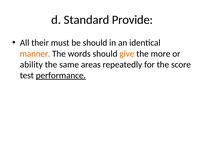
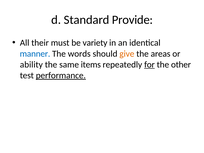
be should: should -> variety
manner colour: orange -> blue
more: more -> areas
areas: areas -> items
for underline: none -> present
score: score -> other
